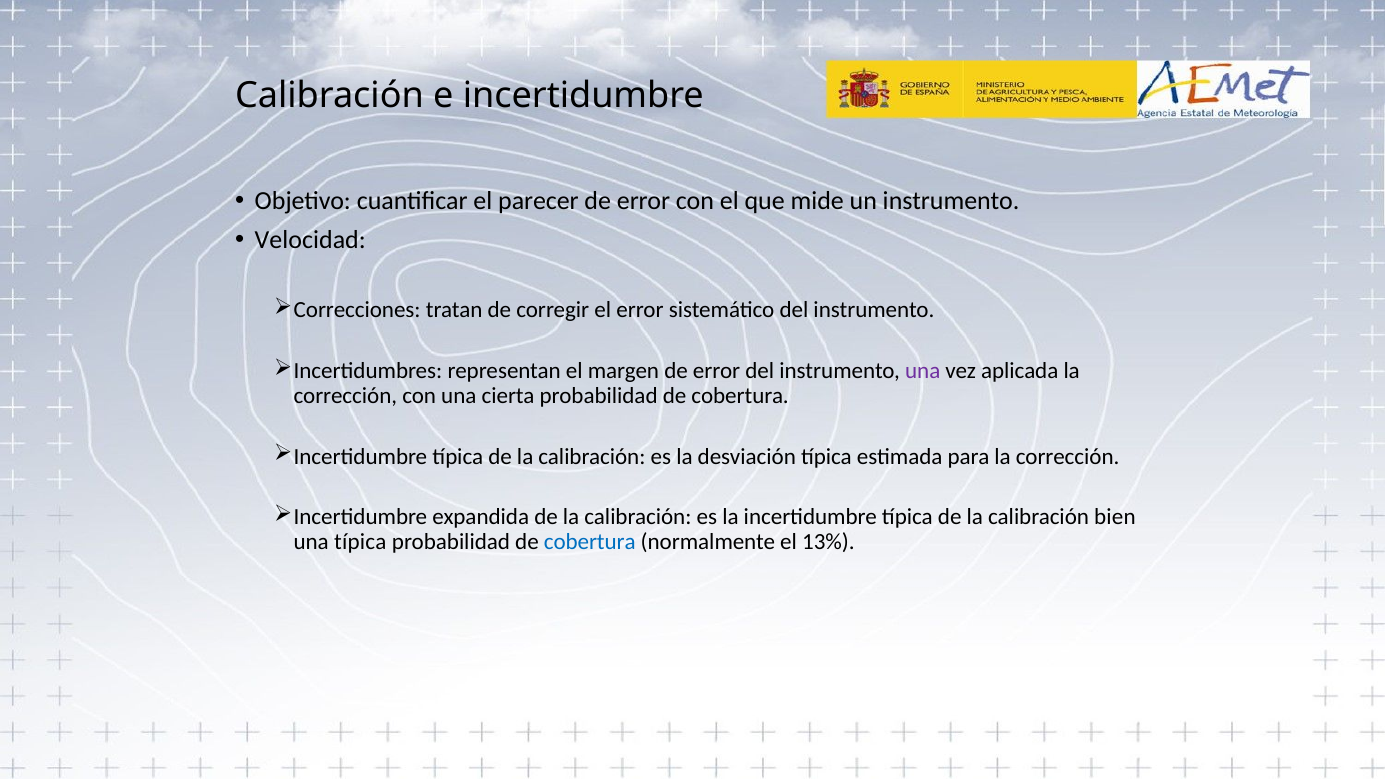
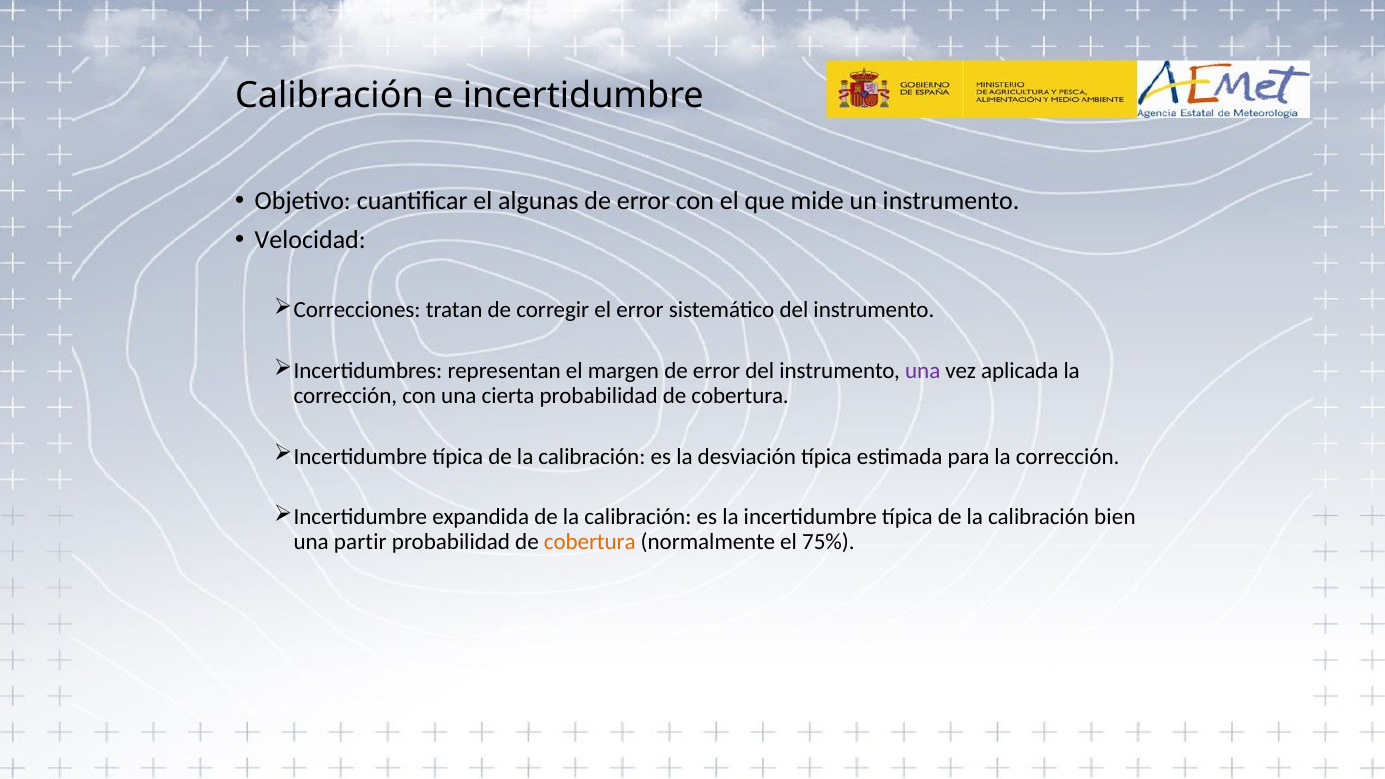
parecer: parecer -> algunas
una típica: típica -> partir
cobertura at (590, 542) colour: blue -> orange
13%: 13% -> 75%
